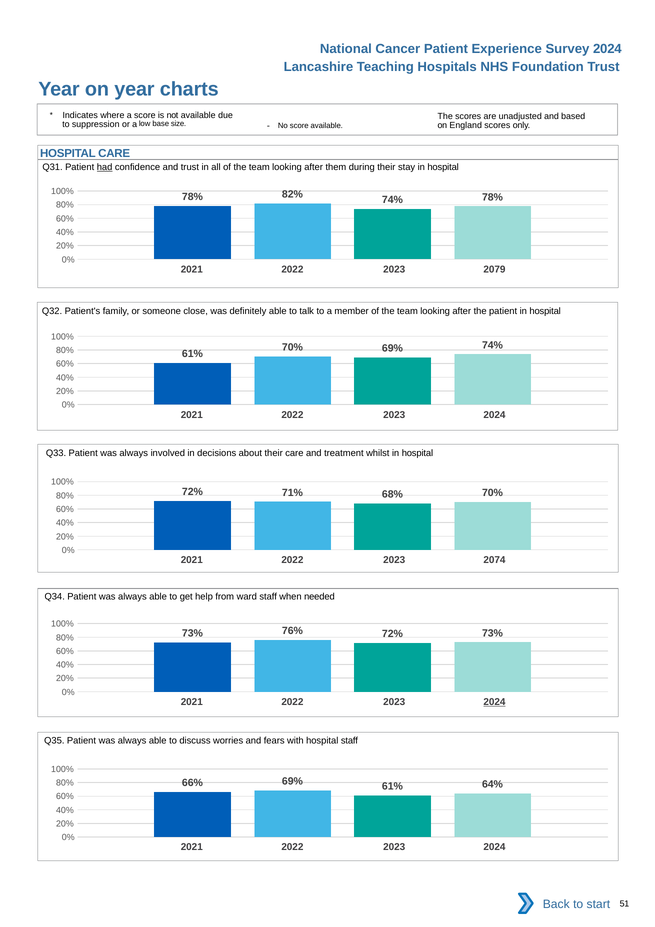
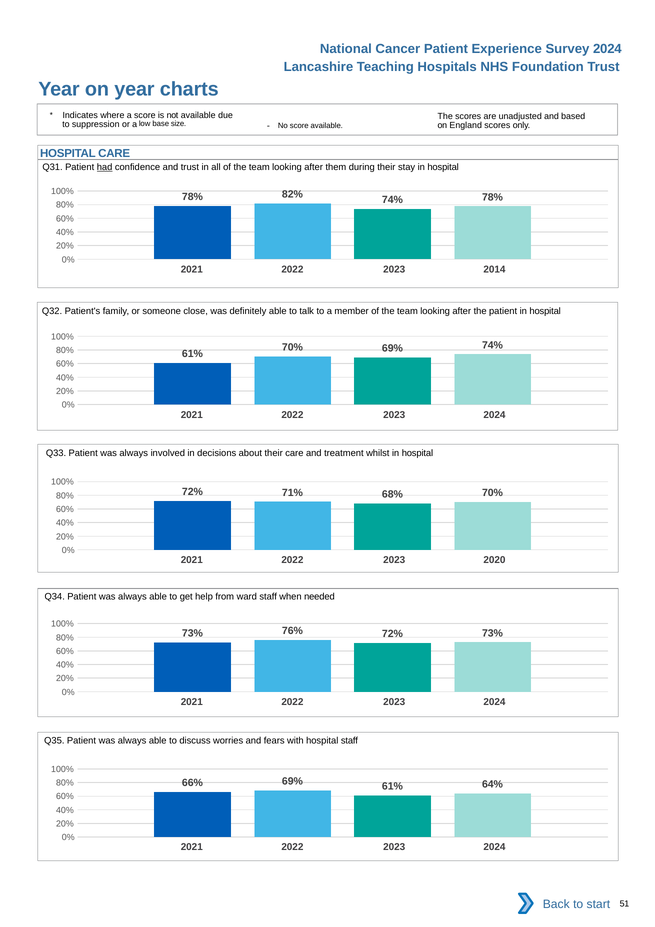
2079: 2079 -> 2014
2074: 2074 -> 2020
2024 at (494, 702) underline: present -> none
